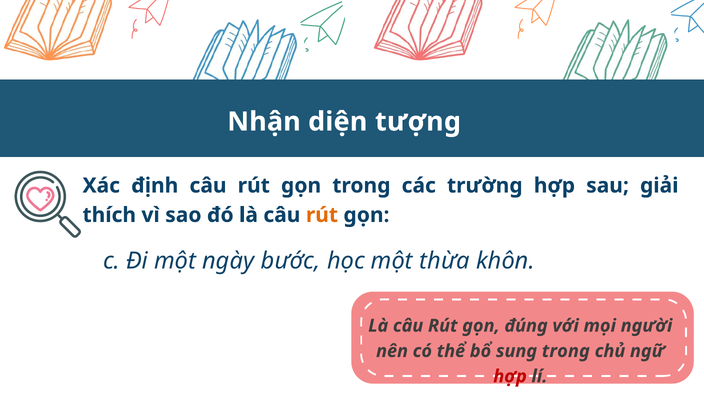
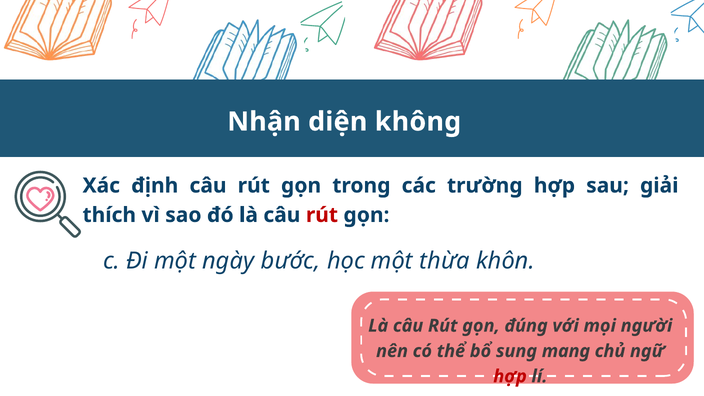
tượng: tượng -> không
rút at (322, 215) colour: orange -> red
sung trong: trong -> mang
